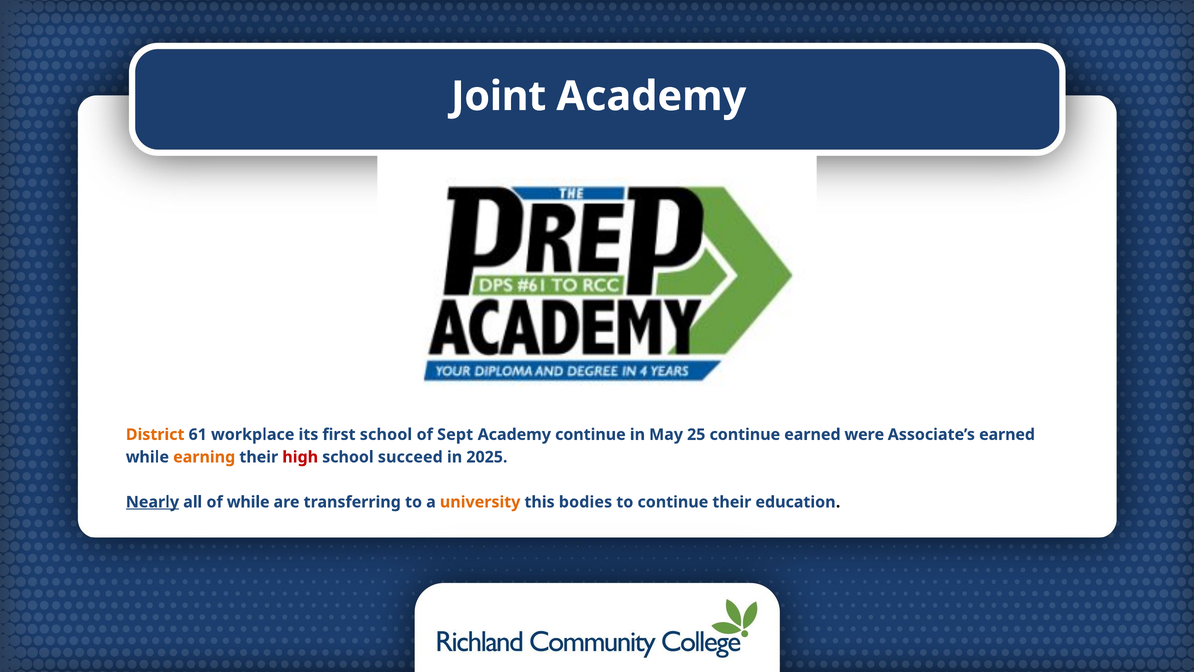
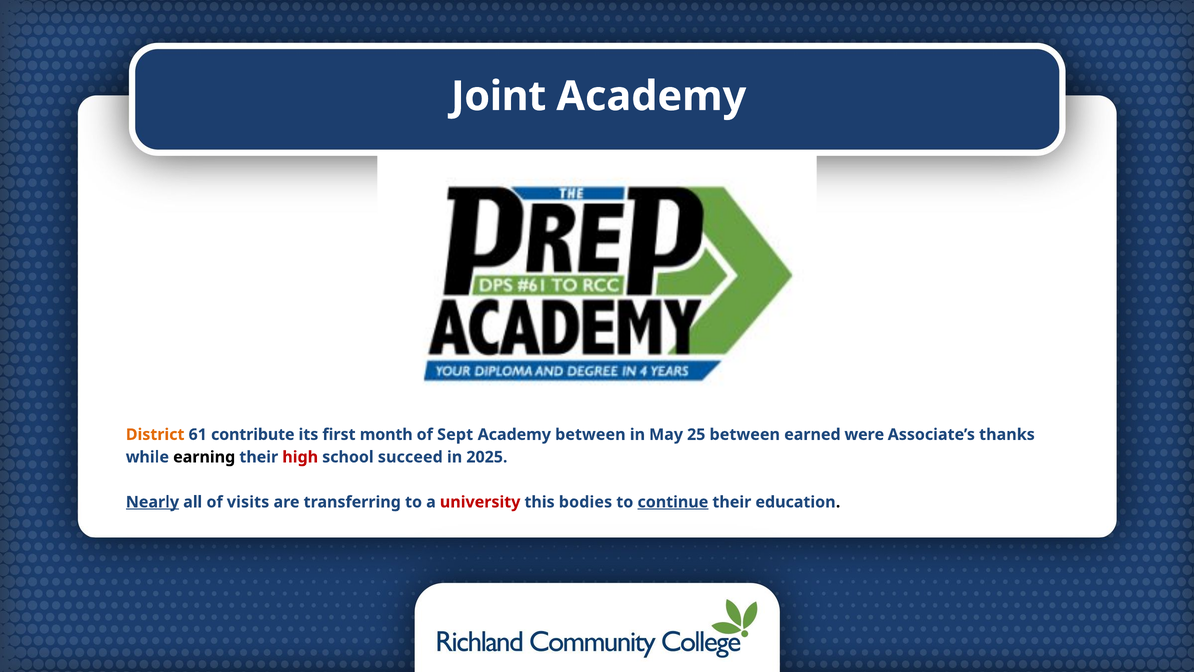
workplace: workplace -> contribute
first school: school -> month
Academy continue: continue -> between
25 continue: continue -> between
Associate’s earned: earned -> thanks
earning colour: orange -> black
of while: while -> visits
university colour: orange -> red
continue at (673, 502) underline: none -> present
